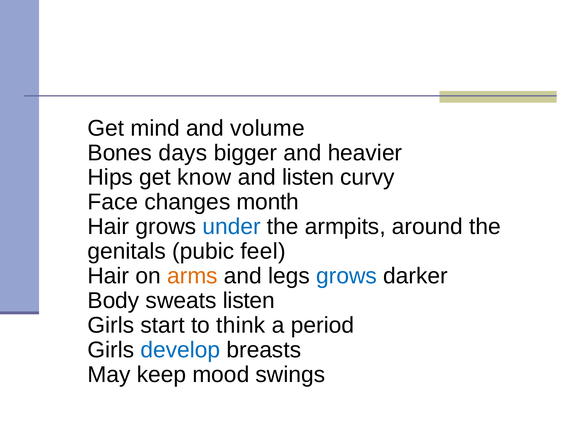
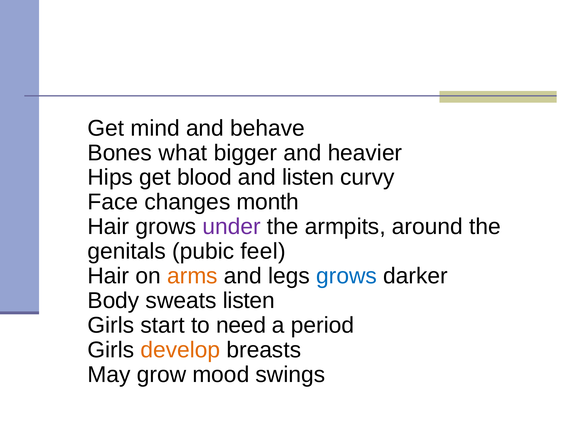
volume: volume -> behave
days: days -> what
know: know -> blood
under colour: blue -> purple
think: think -> need
develop colour: blue -> orange
keep: keep -> grow
